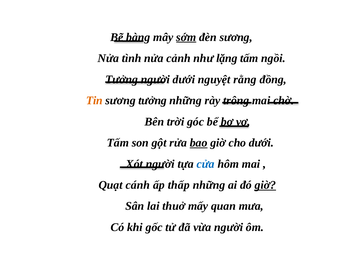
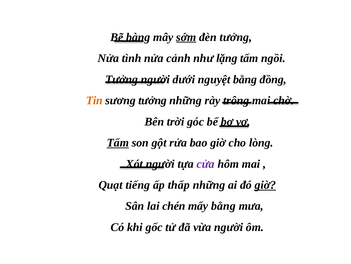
đèn sương: sương -> tưởng
nguyệt rằng: rằng -> bằng
Tấm at (118, 142) underline: none -> present
bao underline: present -> none
cho dưới: dưới -> lòng
cửa colour: blue -> purple
cánh: cánh -> tiếng
thuở: thuở -> chén
mấy quan: quan -> bằng
